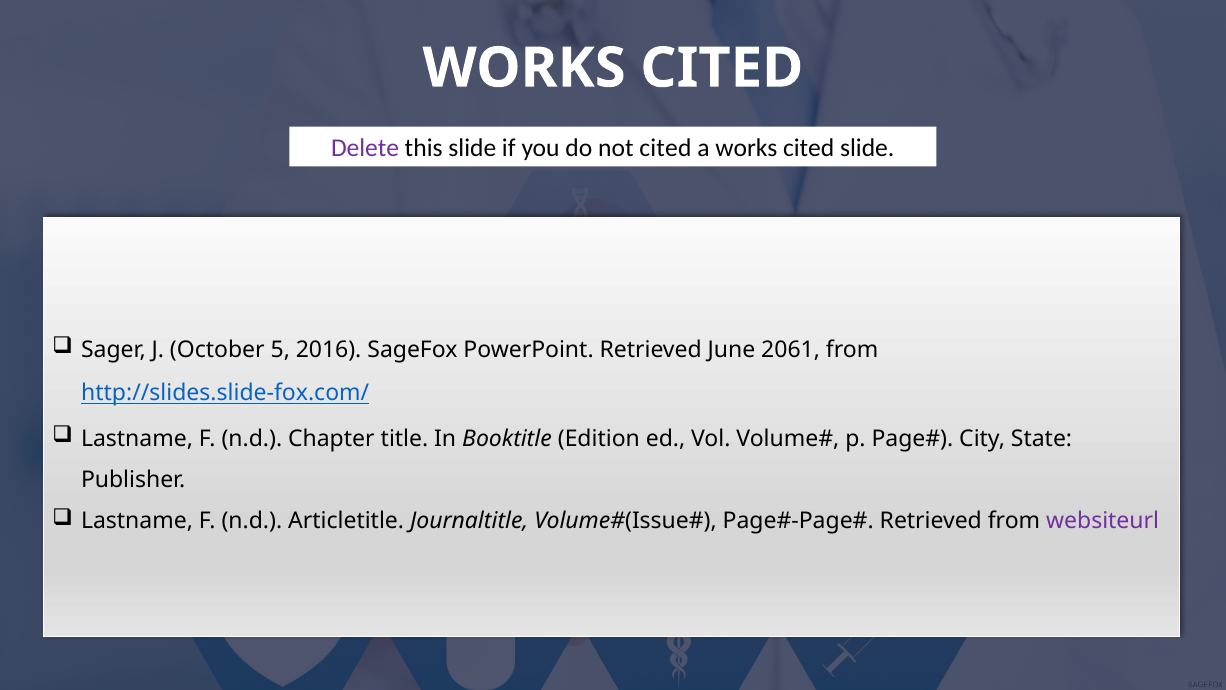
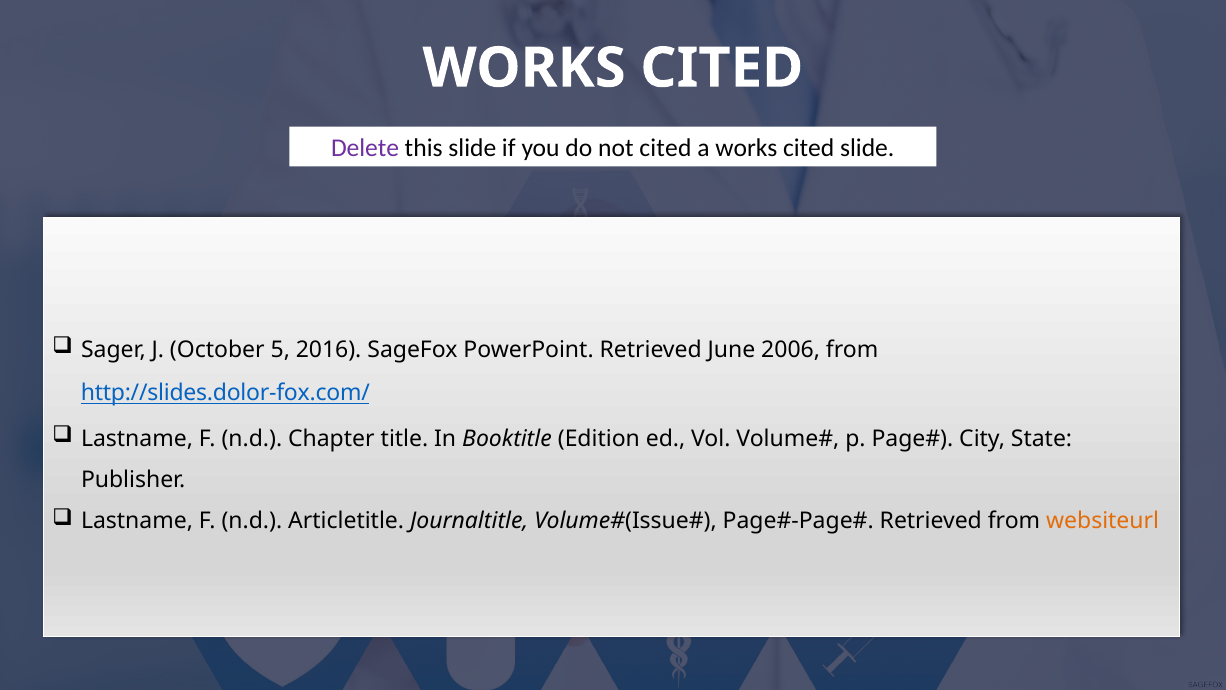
2061: 2061 -> 2006
http://slides.slide-fox.com/: http://slides.slide-fox.com/ -> http://slides.dolor-fox.com/
websiteurl colour: purple -> orange
